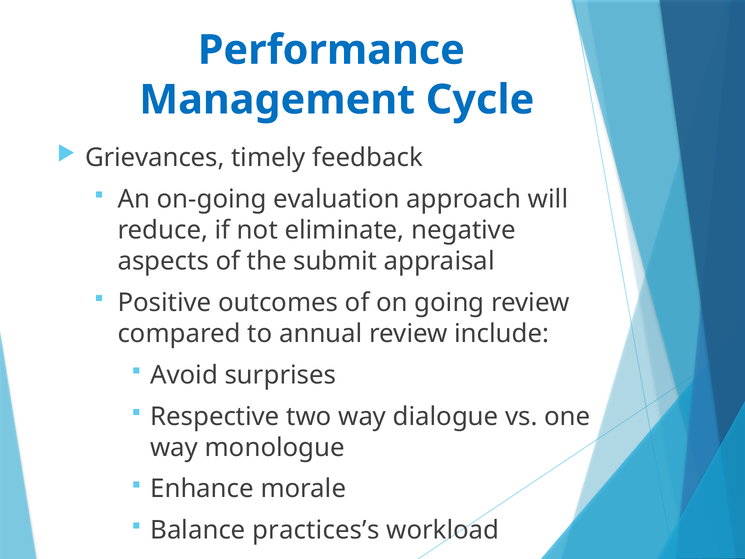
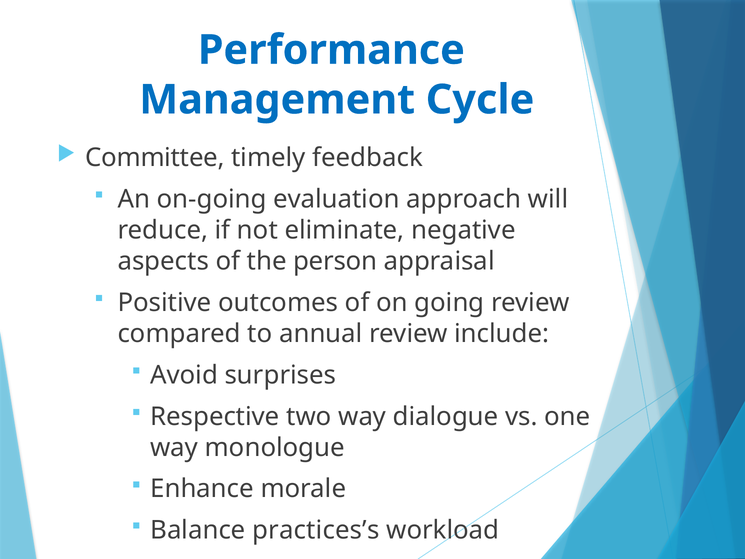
Grievances: Grievances -> Committee
submit: submit -> person
